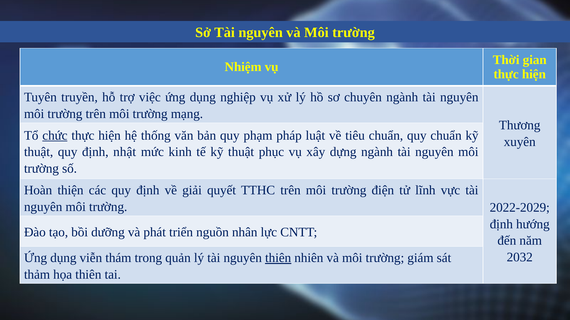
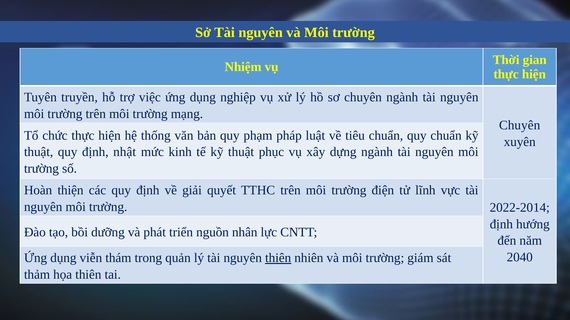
Thương at (520, 125): Thương -> Chuyên
chức underline: present -> none
2022-2029: 2022-2029 -> 2022-2014
2032: 2032 -> 2040
